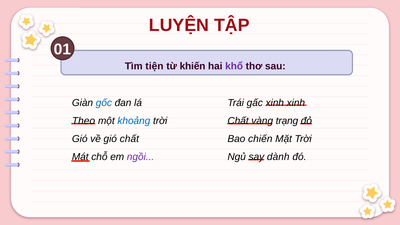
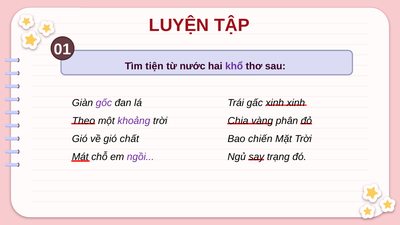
khiến: khiến -> nước
gốc colour: blue -> purple
khoảng colour: blue -> purple
Chất at (238, 121): Chất -> Chia
trạng: trạng -> phân
dành: dành -> trạng
